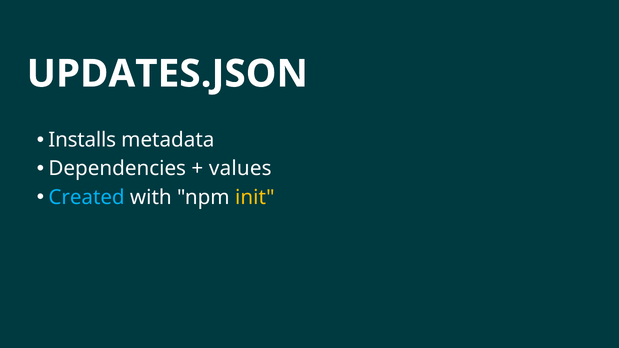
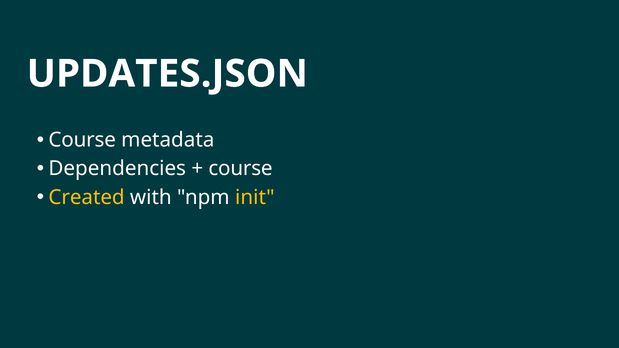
Installs at (82, 140): Installs -> Course
values at (240, 169): values -> course
Created colour: light blue -> yellow
